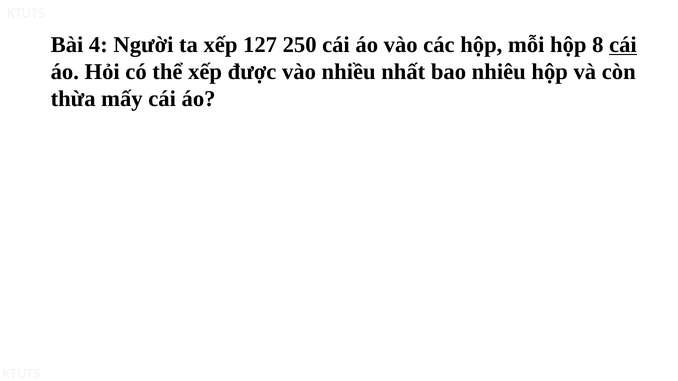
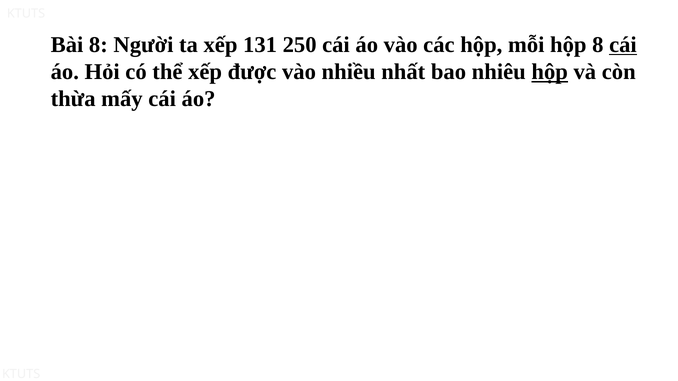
Bài 4: 4 -> 8
127: 127 -> 131
hộp at (550, 72) underline: none -> present
